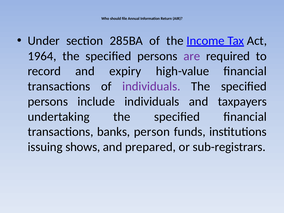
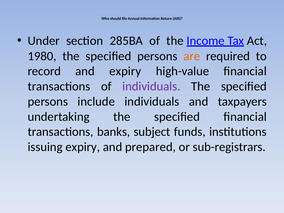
1964: 1964 -> 1980
are colour: purple -> orange
person: person -> subject
issuing shows: shows -> expiry
